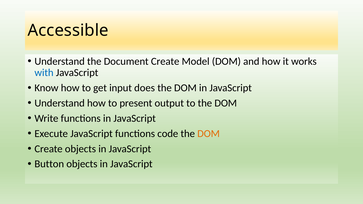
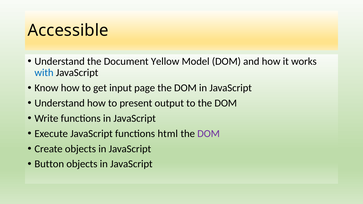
Document Create: Create -> Yellow
does: does -> page
code: code -> html
DOM at (209, 134) colour: orange -> purple
